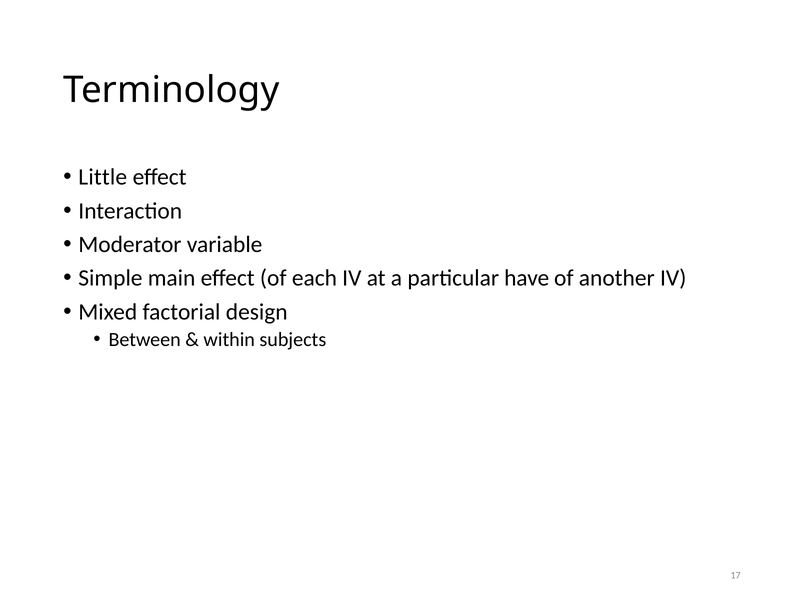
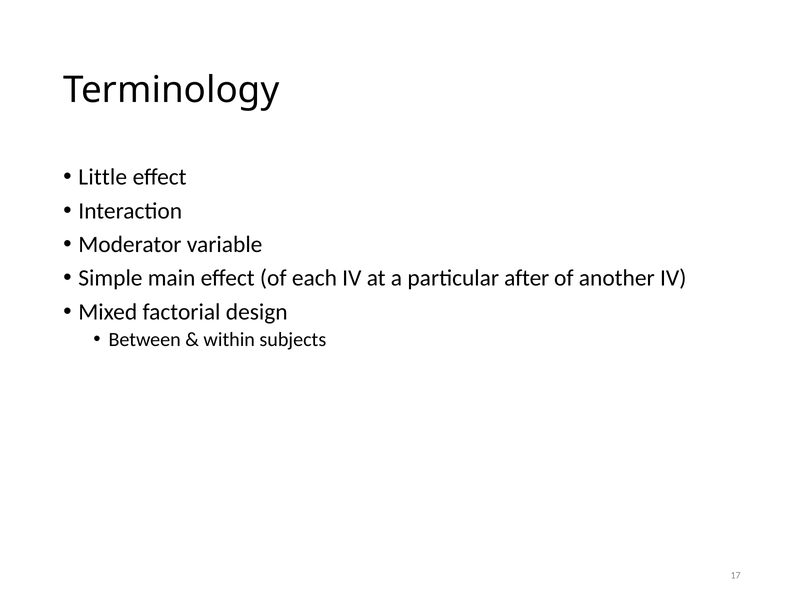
have: have -> after
